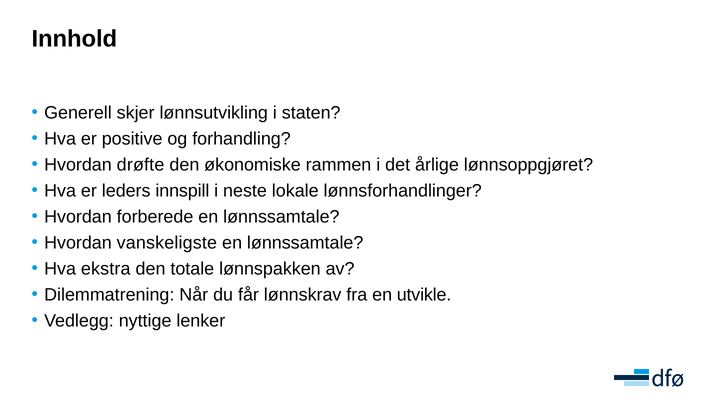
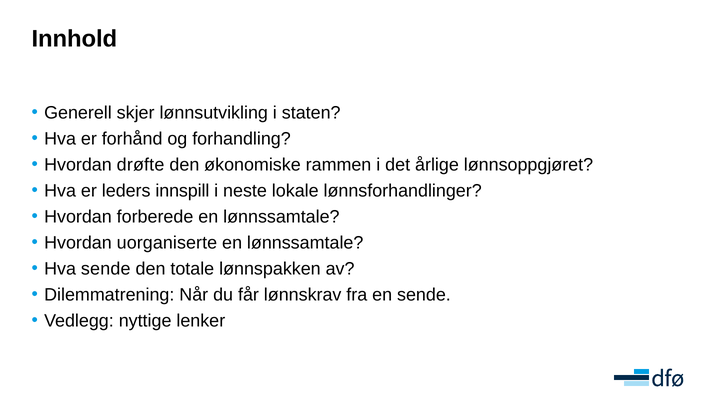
positive: positive -> forhånd
vanskeligste: vanskeligste -> uorganiserte
Hva ekstra: ekstra -> sende
en utvikle: utvikle -> sende
